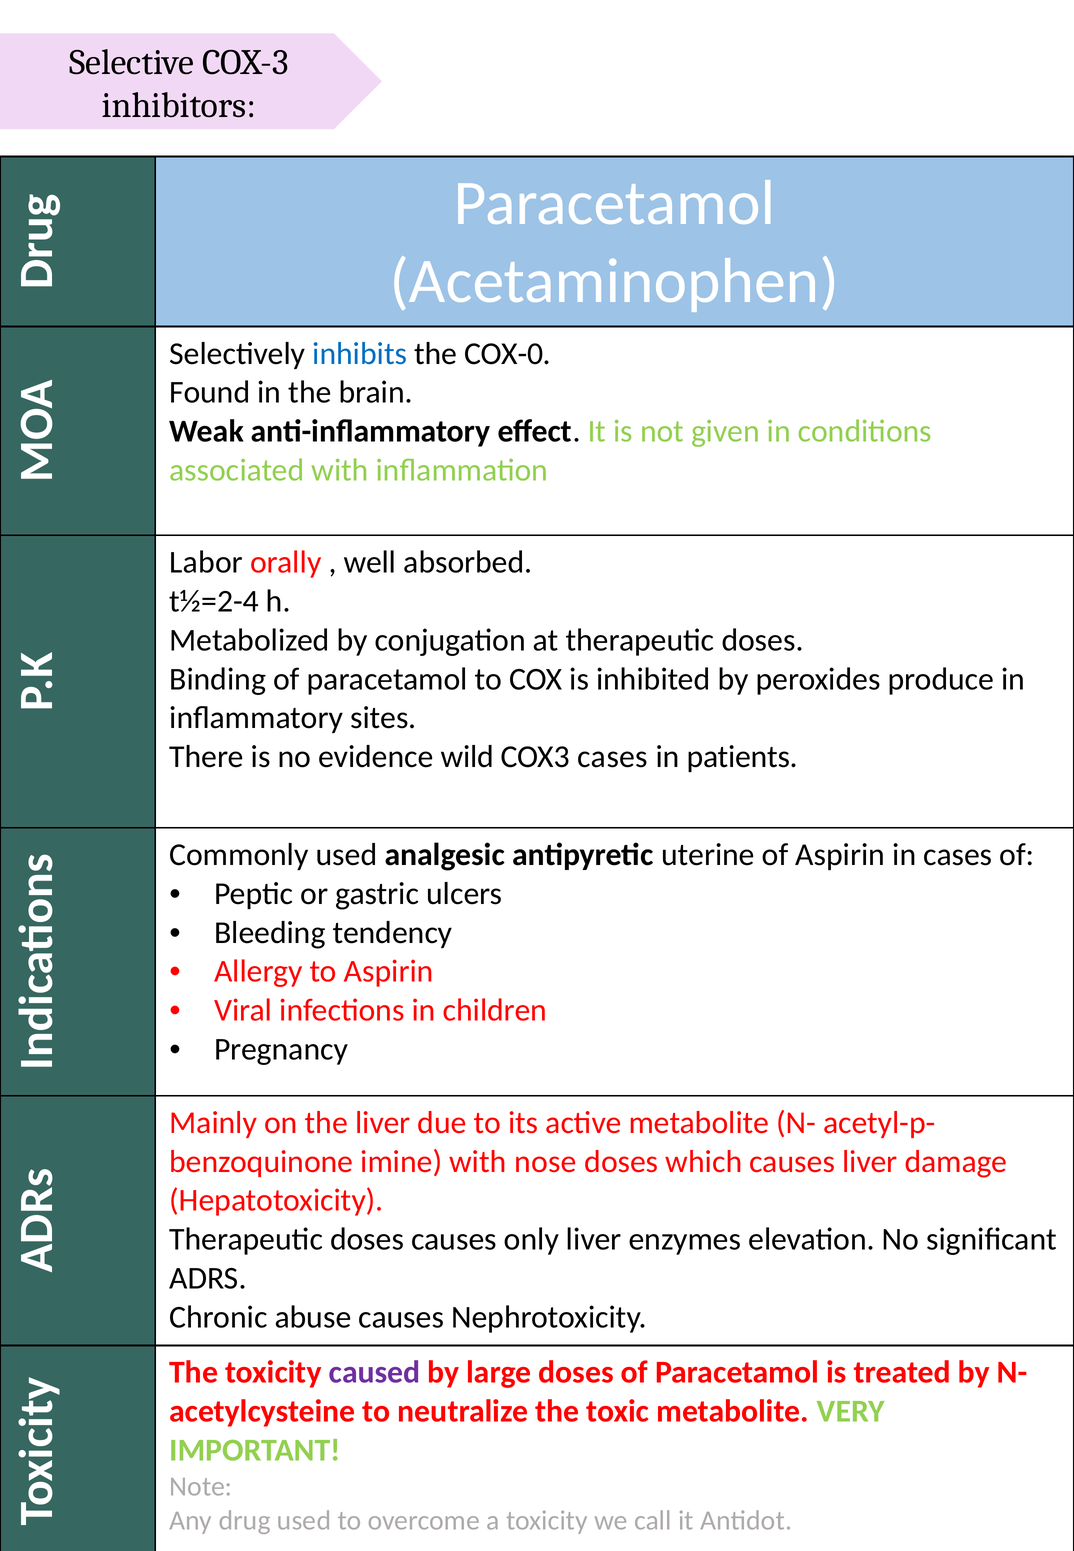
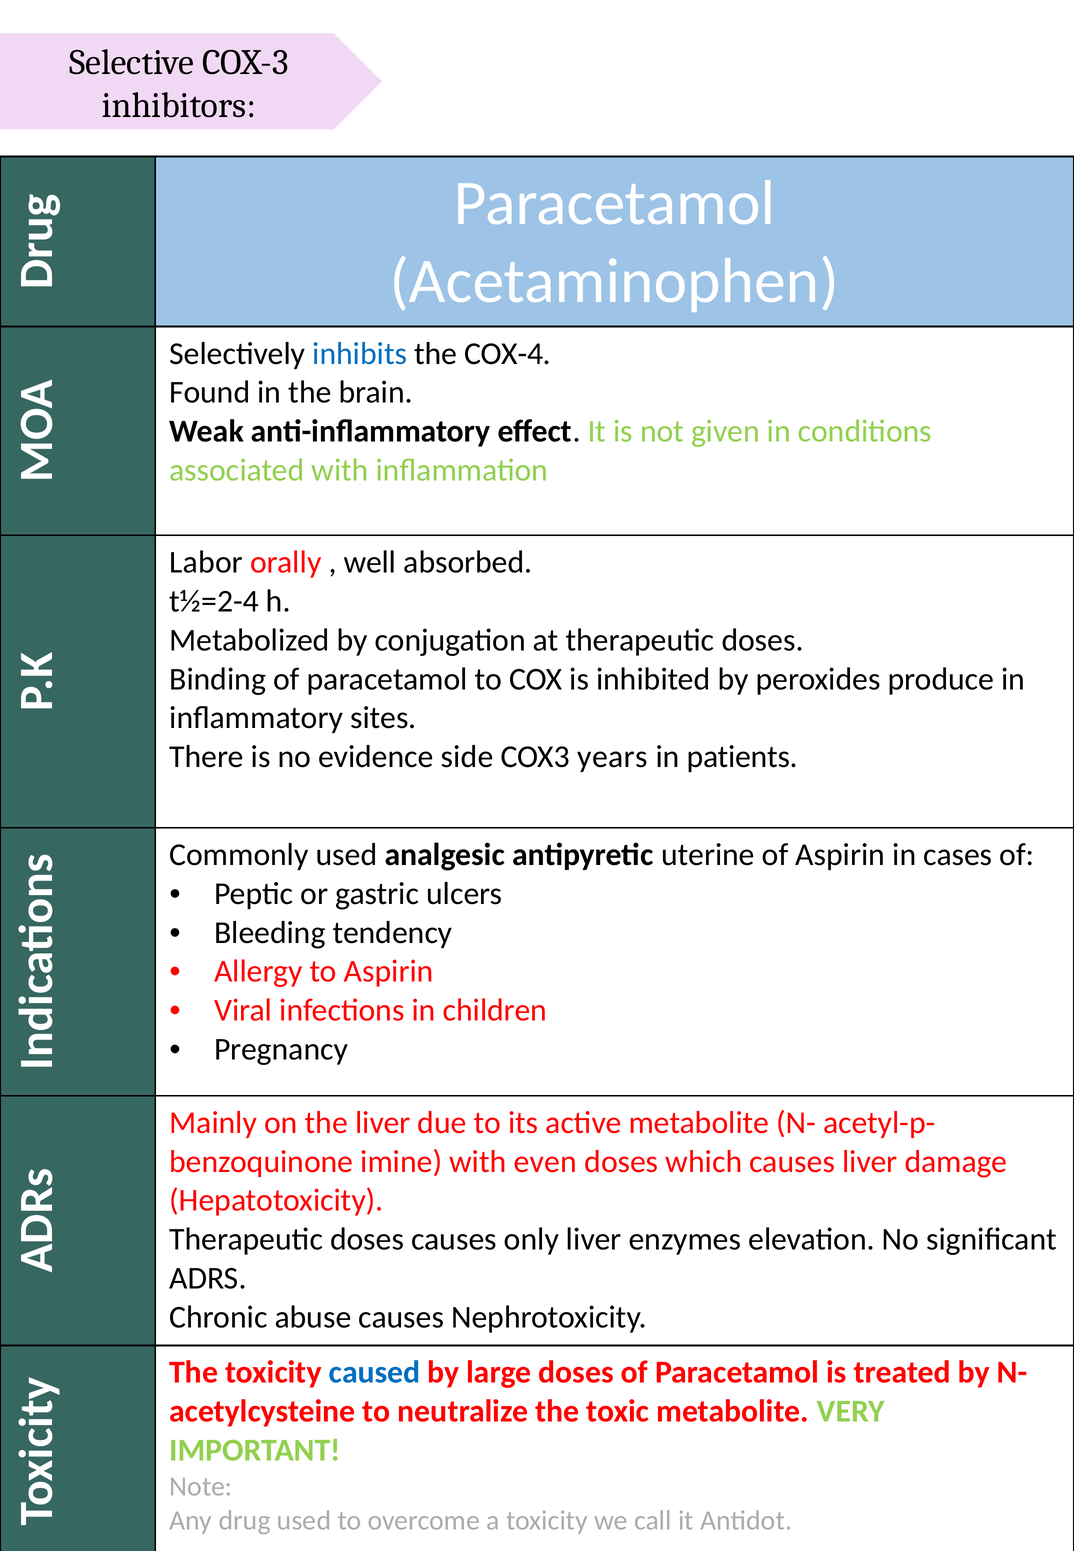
COX-0: COX-0 -> COX-4
wild: wild -> side
COX3 cases: cases -> years
nose: nose -> even
caused colour: purple -> blue
